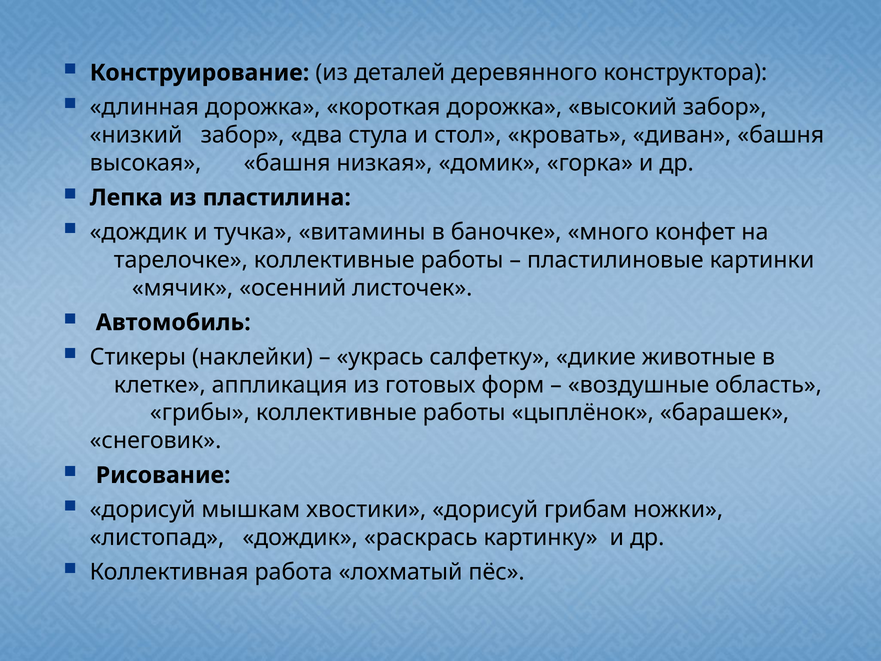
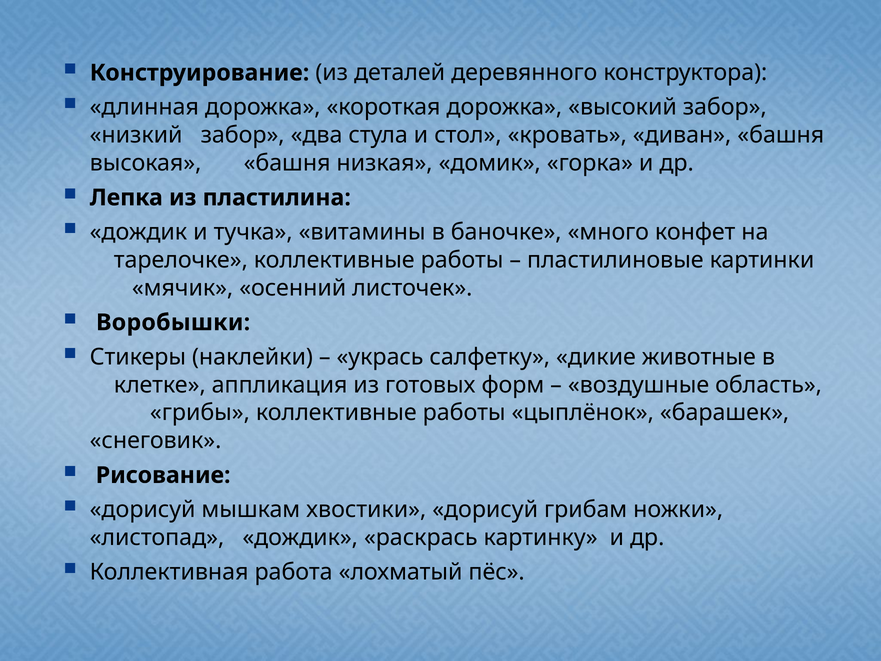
Автомобиль: Автомобиль -> Воробышки
